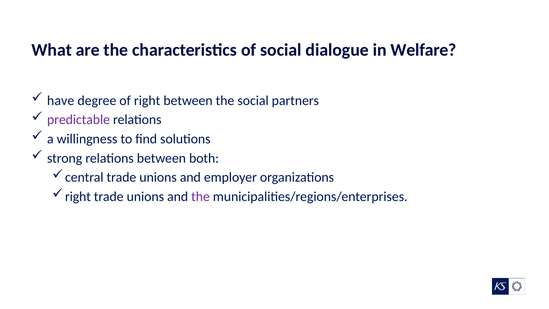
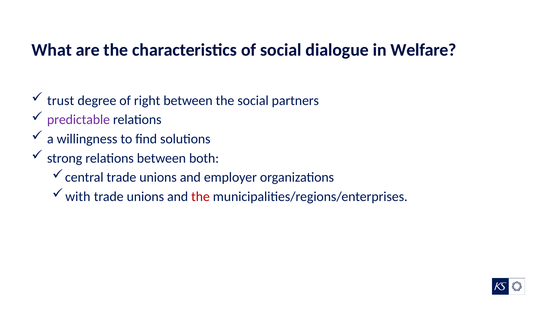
have: have -> trust
right at (78, 196): right -> with
the at (200, 196) colour: purple -> red
